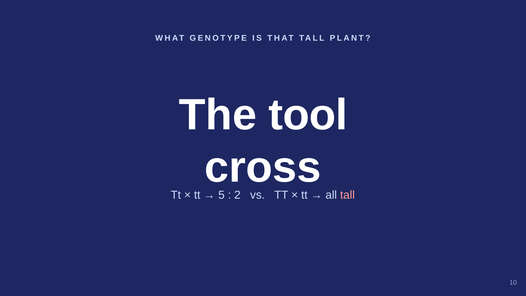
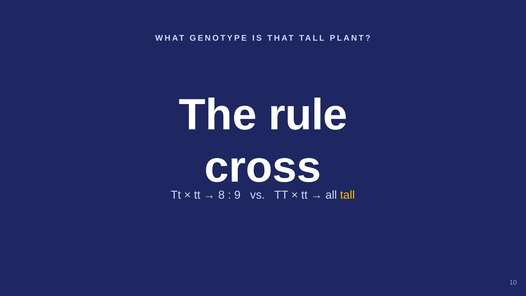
tool: tool -> rule
5: 5 -> 8
2: 2 -> 9
tall at (347, 195) colour: pink -> yellow
